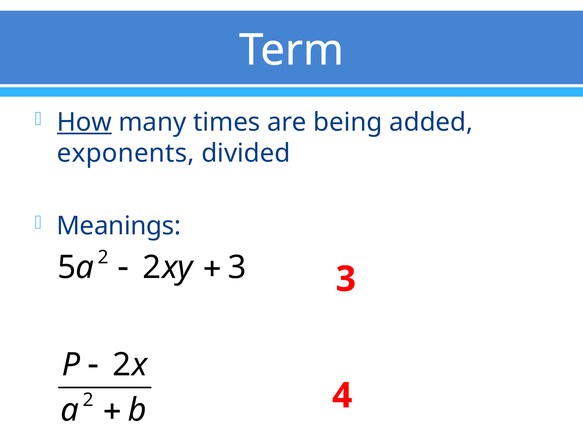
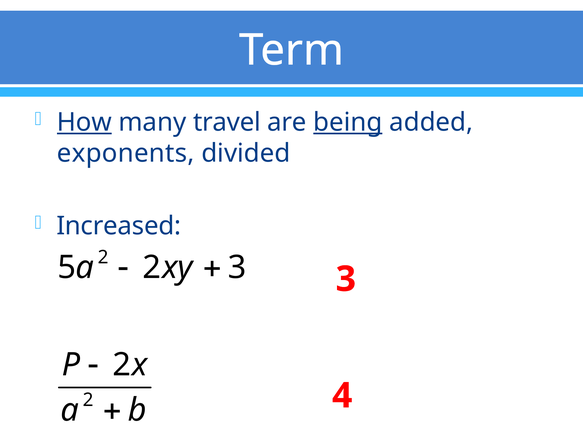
times: times -> travel
being underline: none -> present
Meanings: Meanings -> Increased
